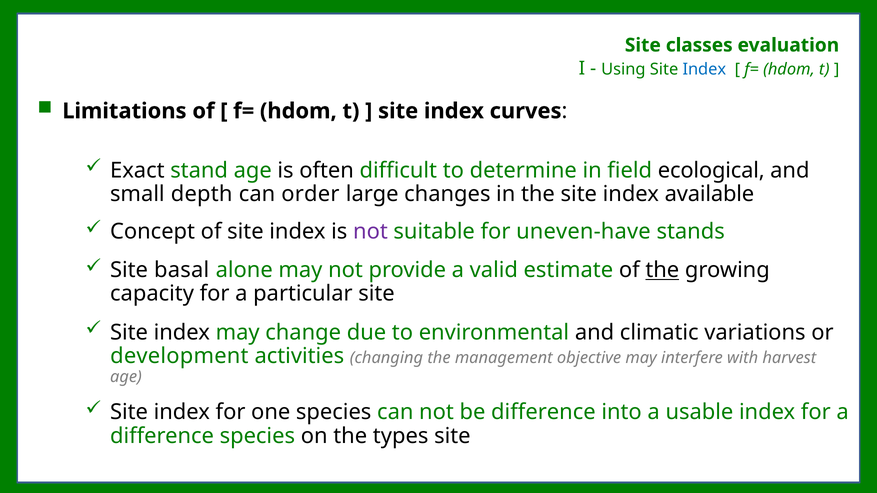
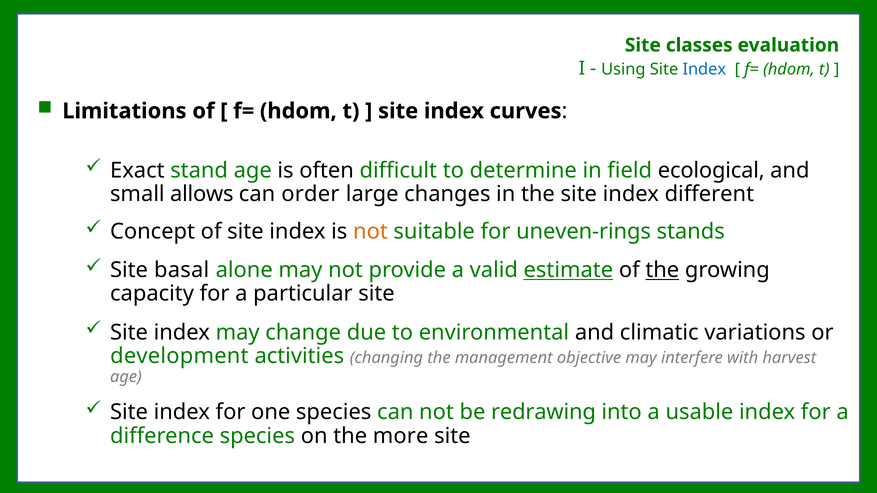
depth: depth -> allows
available: available -> different
not at (370, 232) colour: purple -> orange
uneven-have: uneven-have -> uneven-rings
estimate underline: none -> present
be difference: difference -> redrawing
types: types -> more
